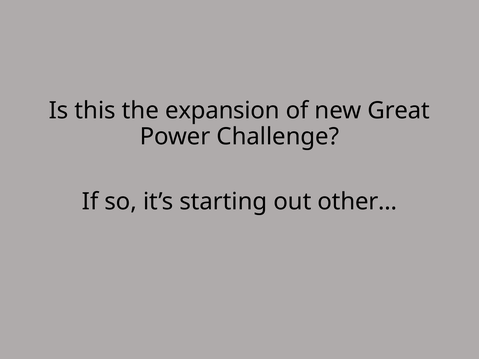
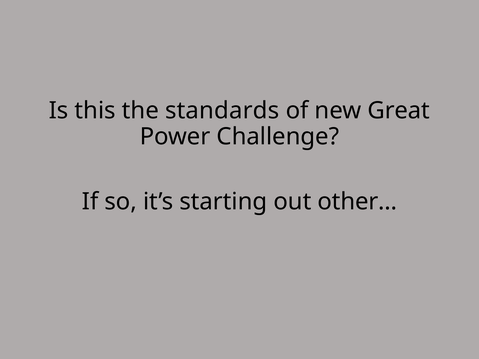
expansion: expansion -> standards
